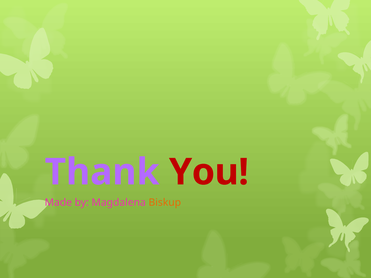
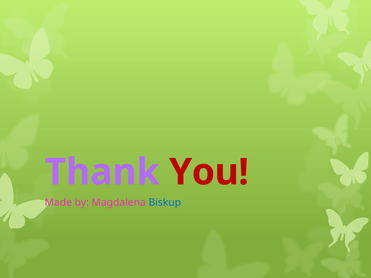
Biskup colour: orange -> blue
